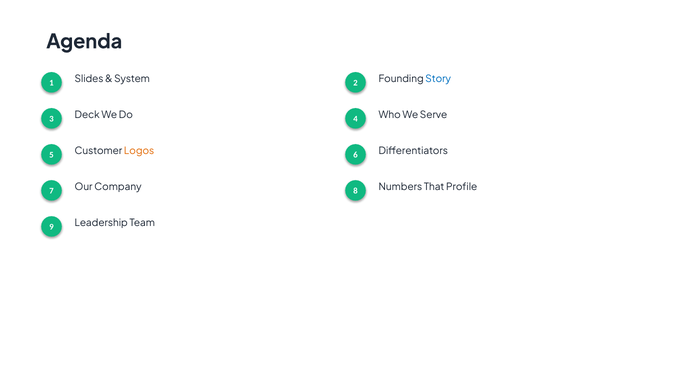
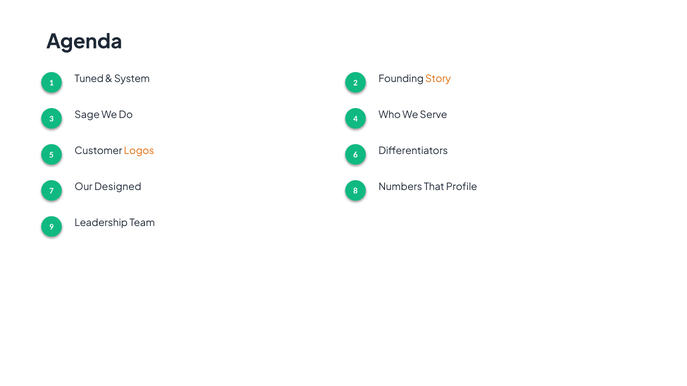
Slides: Slides -> Tuned
Story colour: blue -> orange
Deck: Deck -> Sage
Company: Company -> Designed
